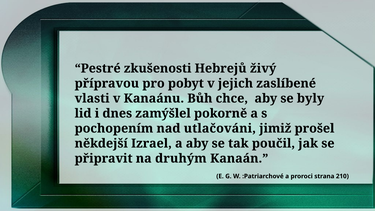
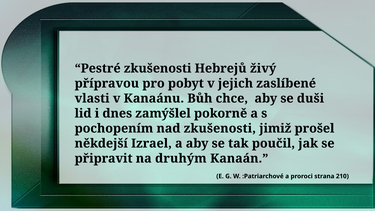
byly: byly -> duši
nad utlačováni: utlačováni -> zkušenosti
